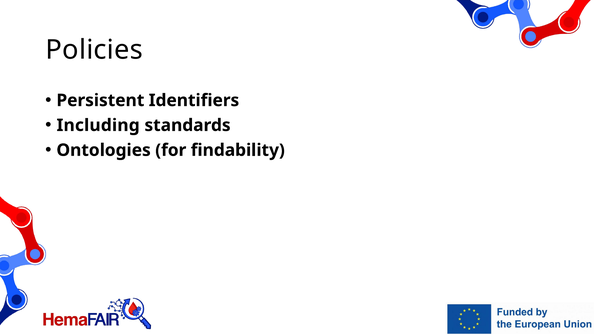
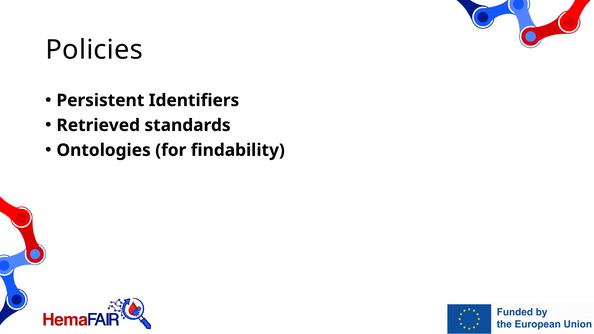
Including: Including -> Retrieved
